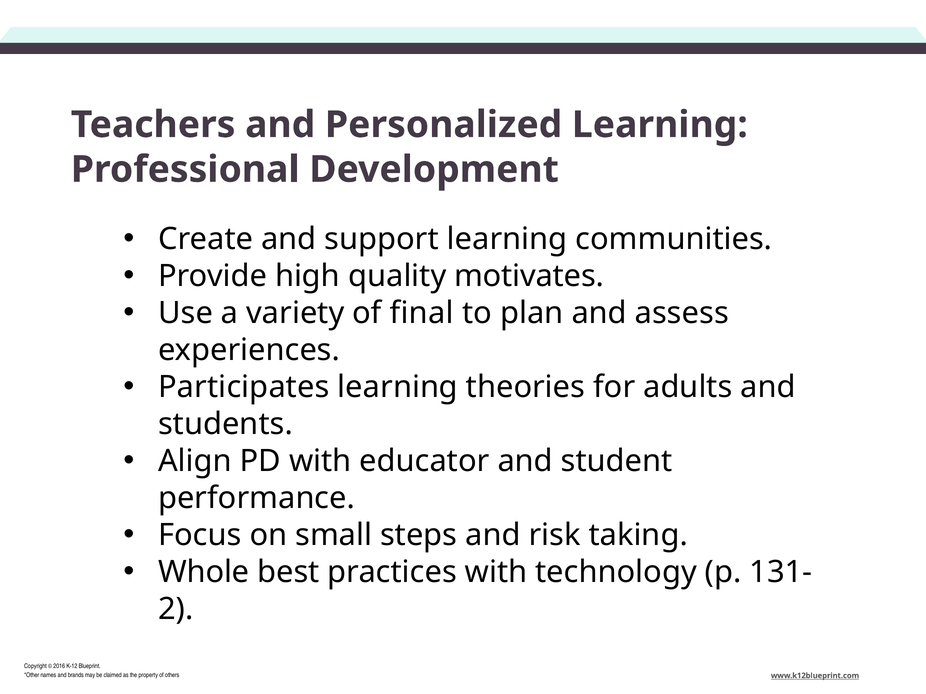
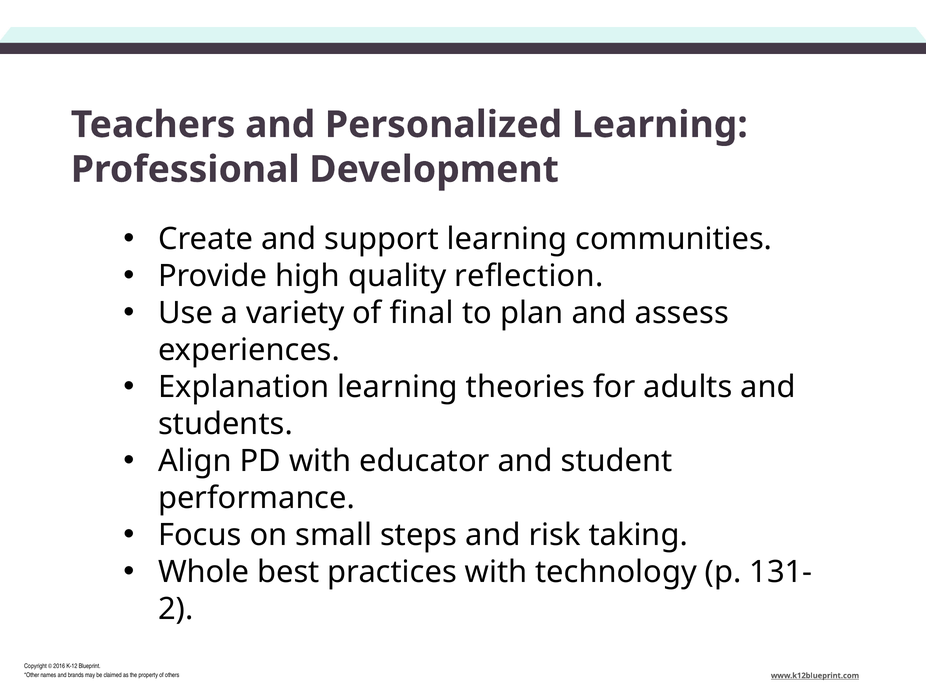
motivates: motivates -> reflection
Participates: Participates -> Explanation
